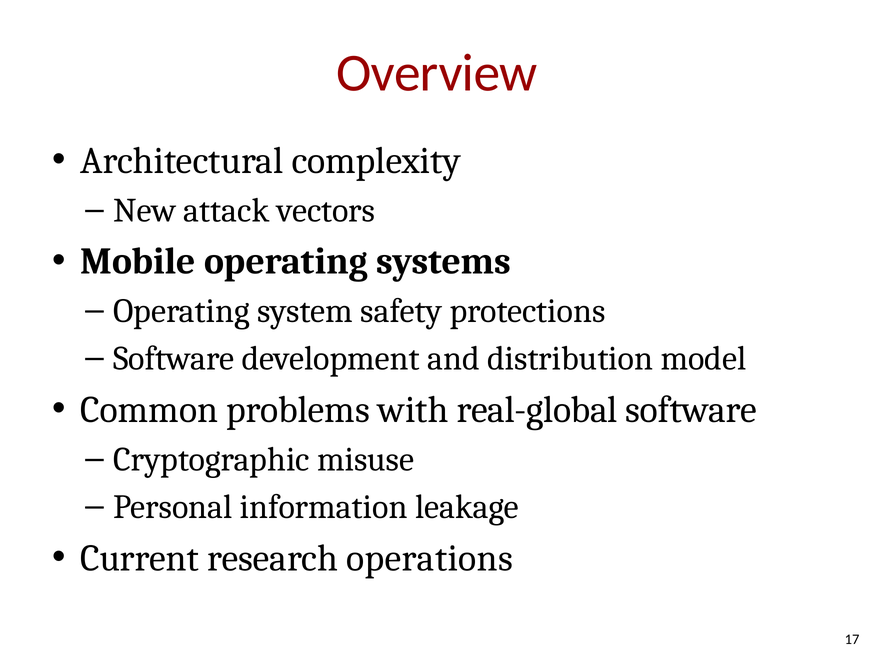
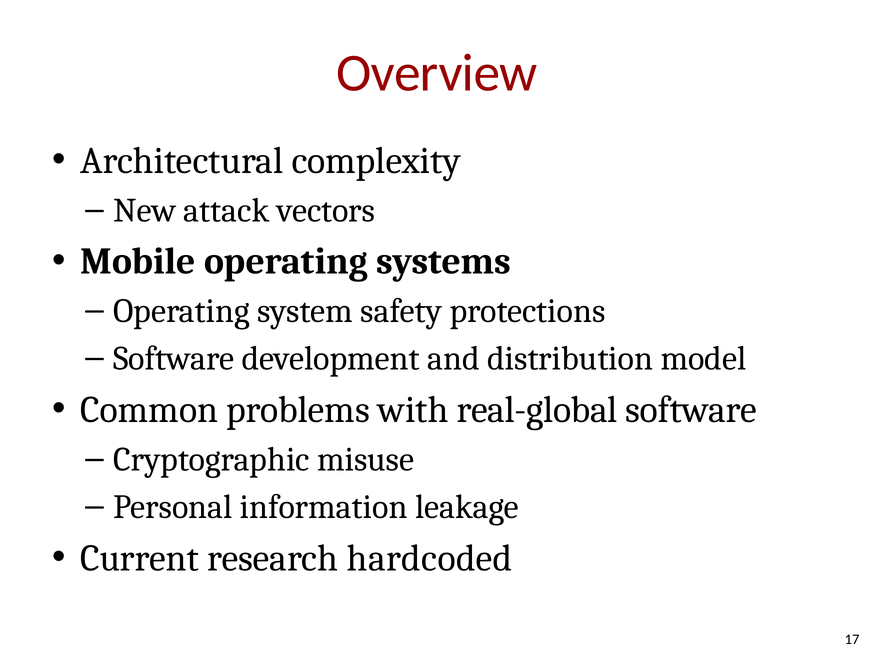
operations: operations -> hardcoded
